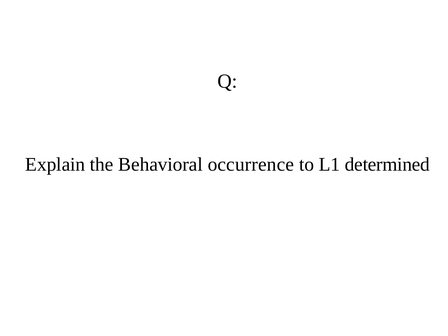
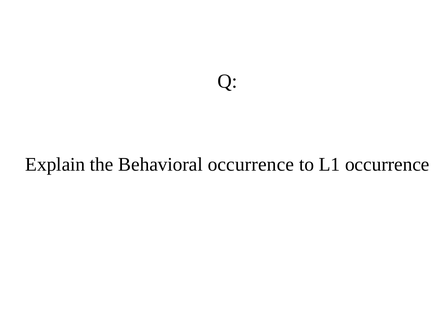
L1 determined: determined -> occurrence
